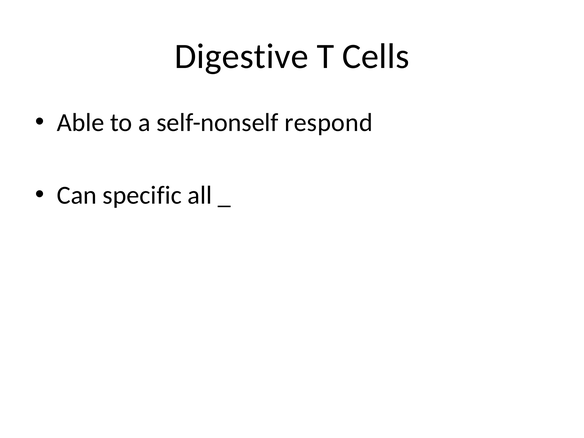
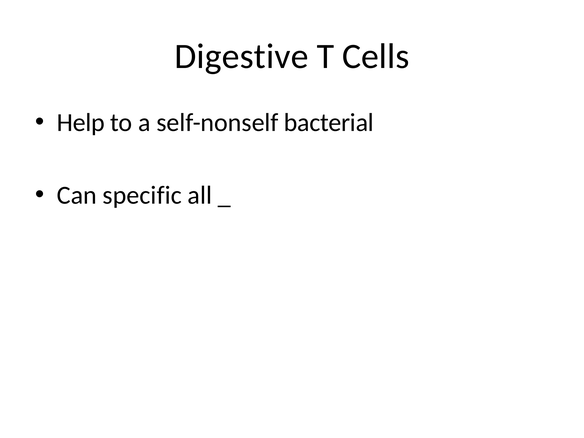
Able: Able -> Help
respond: respond -> bacterial
